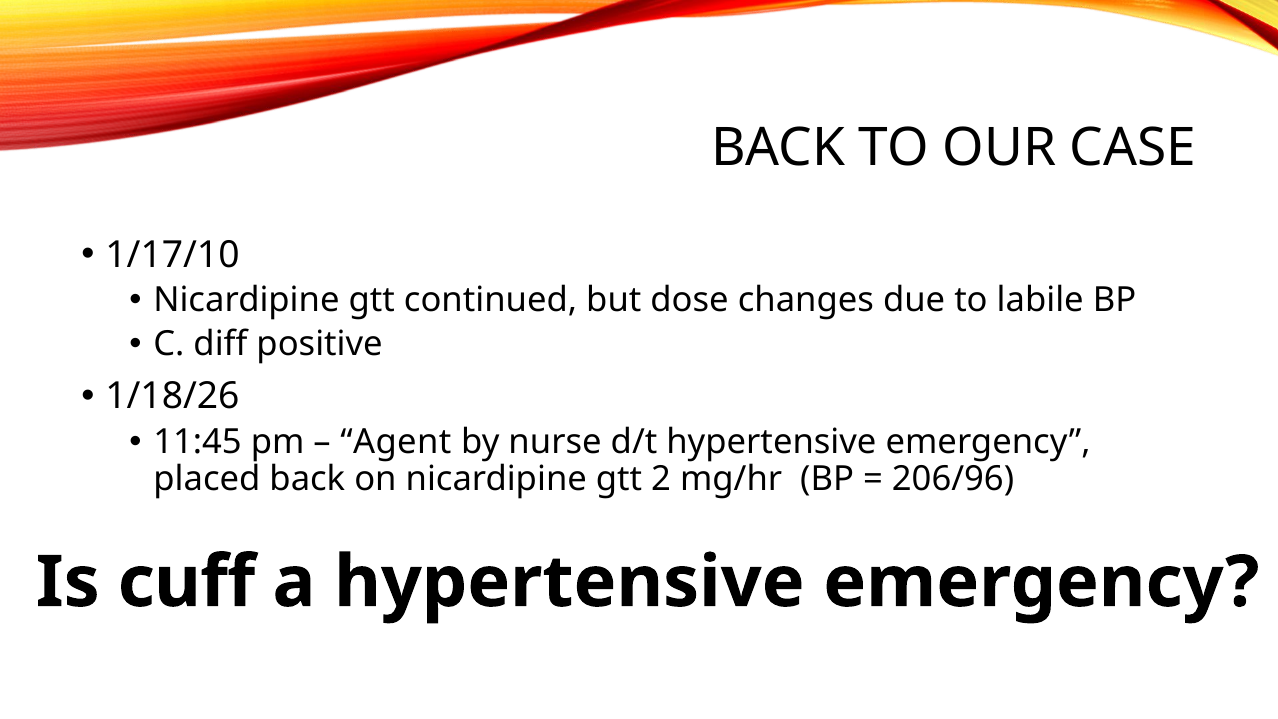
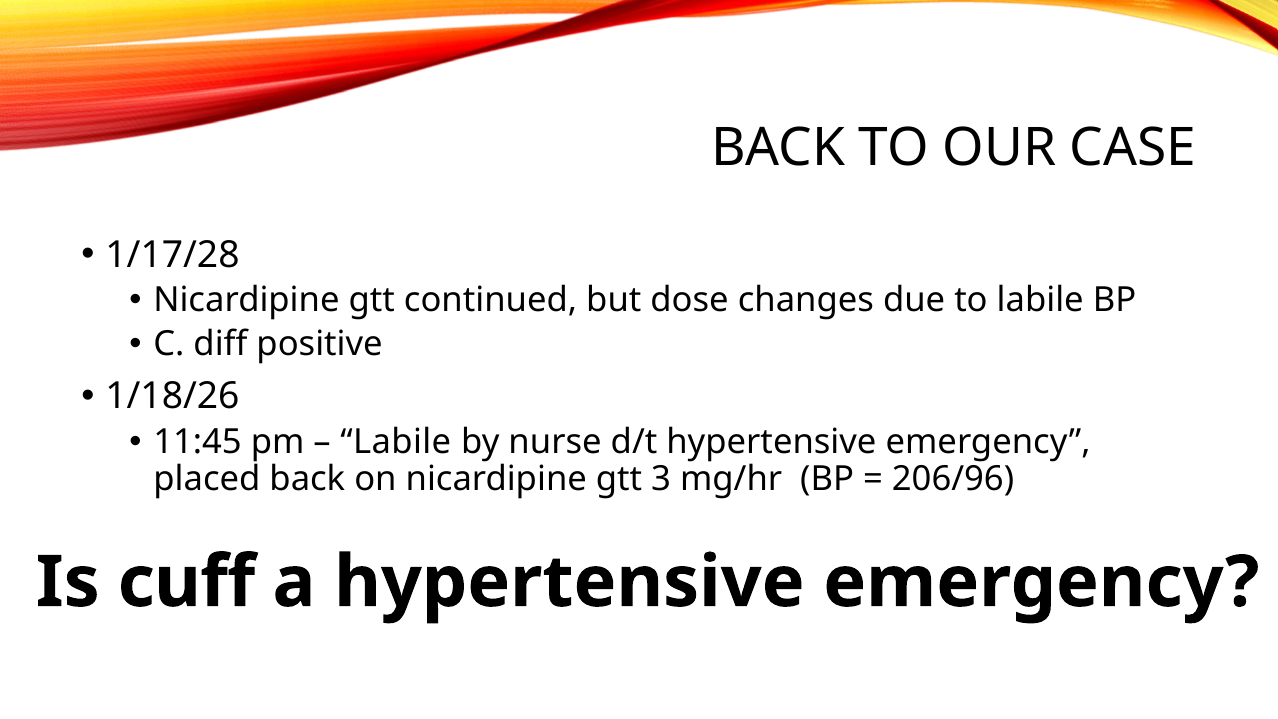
1/17/10: 1/17/10 -> 1/17/28
Agent at (396, 442): Agent -> Labile
2: 2 -> 3
